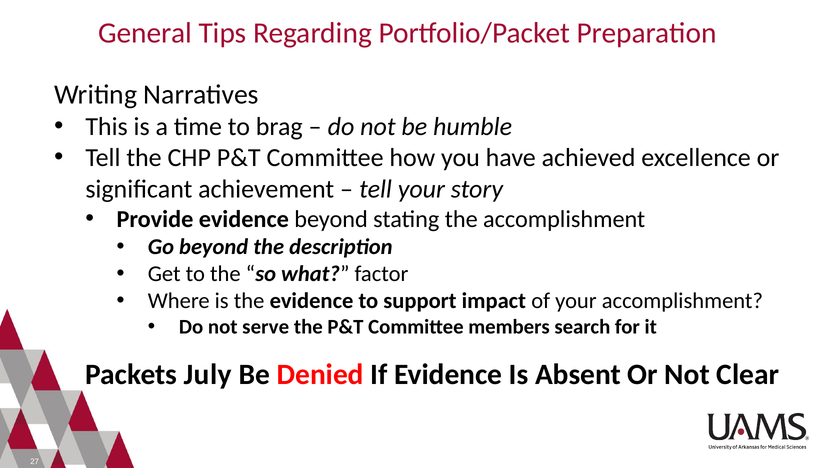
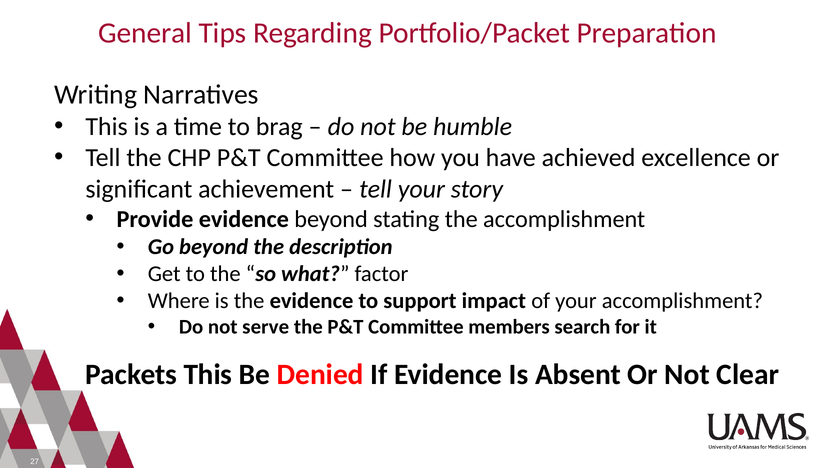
Packets July: July -> This
